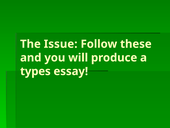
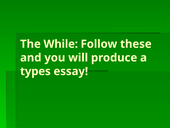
Issue: Issue -> While
